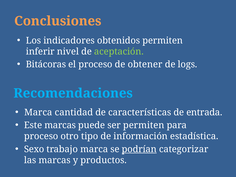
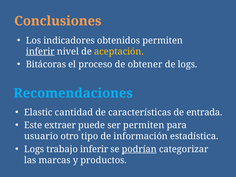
inferir at (40, 52) underline: none -> present
aceptación colour: light green -> yellow
Marca at (38, 112): Marca -> Elastic
Este marcas: marcas -> extraer
proceso at (41, 136): proceso -> usuario
Sexo at (34, 149): Sexo -> Logs
trabajo marca: marca -> inferir
